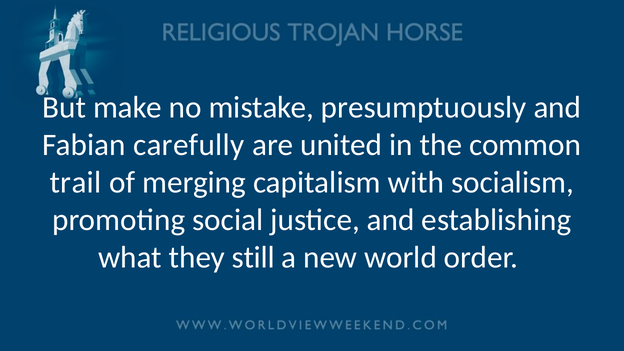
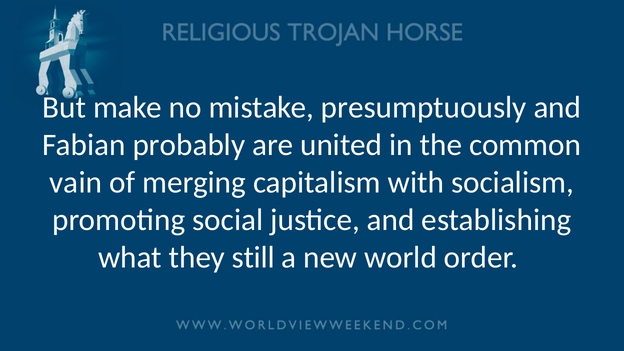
carefully: carefully -> probably
trail: trail -> vain
